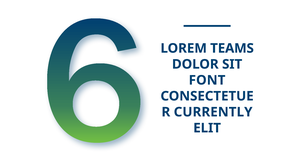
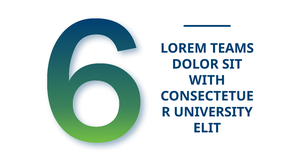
FONT: FONT -> WITH
CURRENTLY: CURRENTLY -> UNIVERSITY
